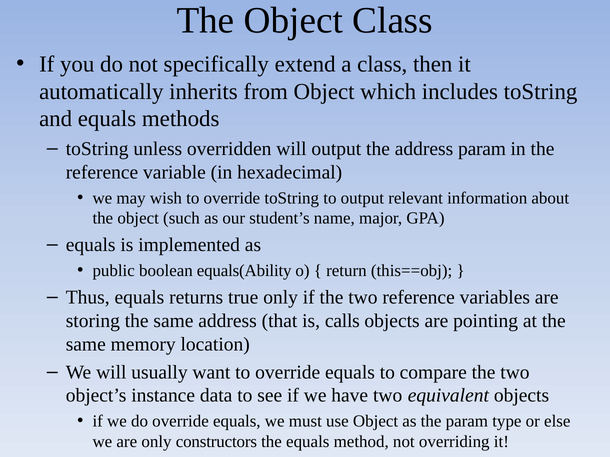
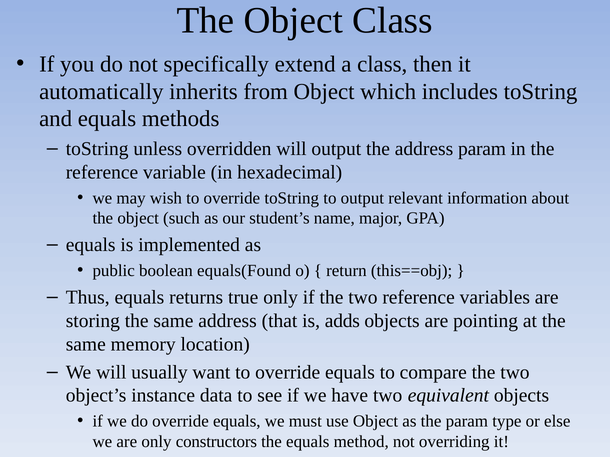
equals(Ability: equals(Ability -> equals(Found
calls: calls -> adds
